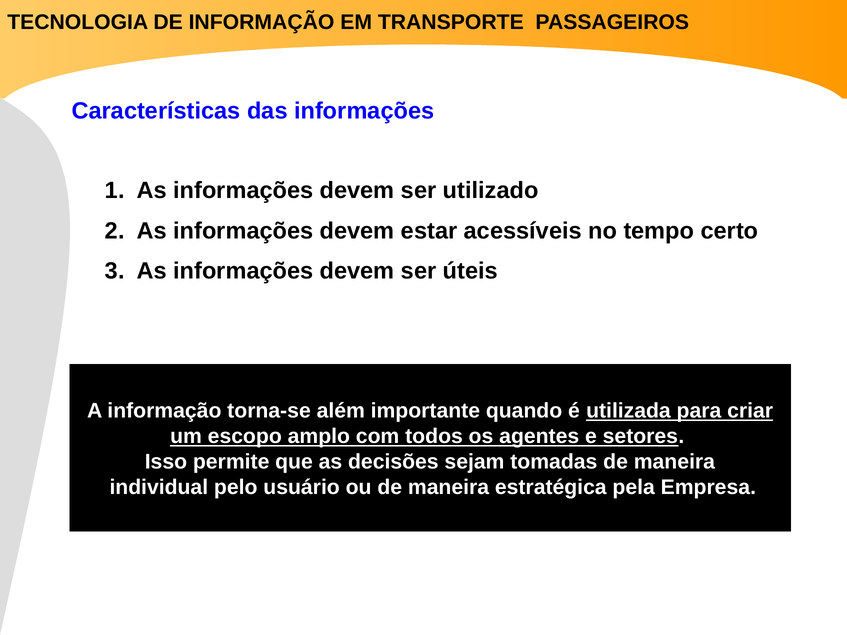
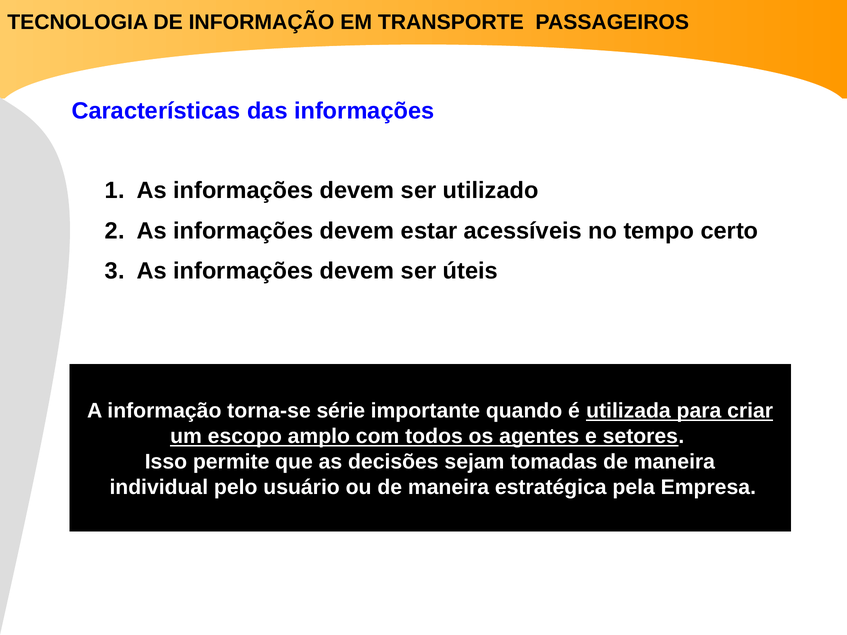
além: além -> série
